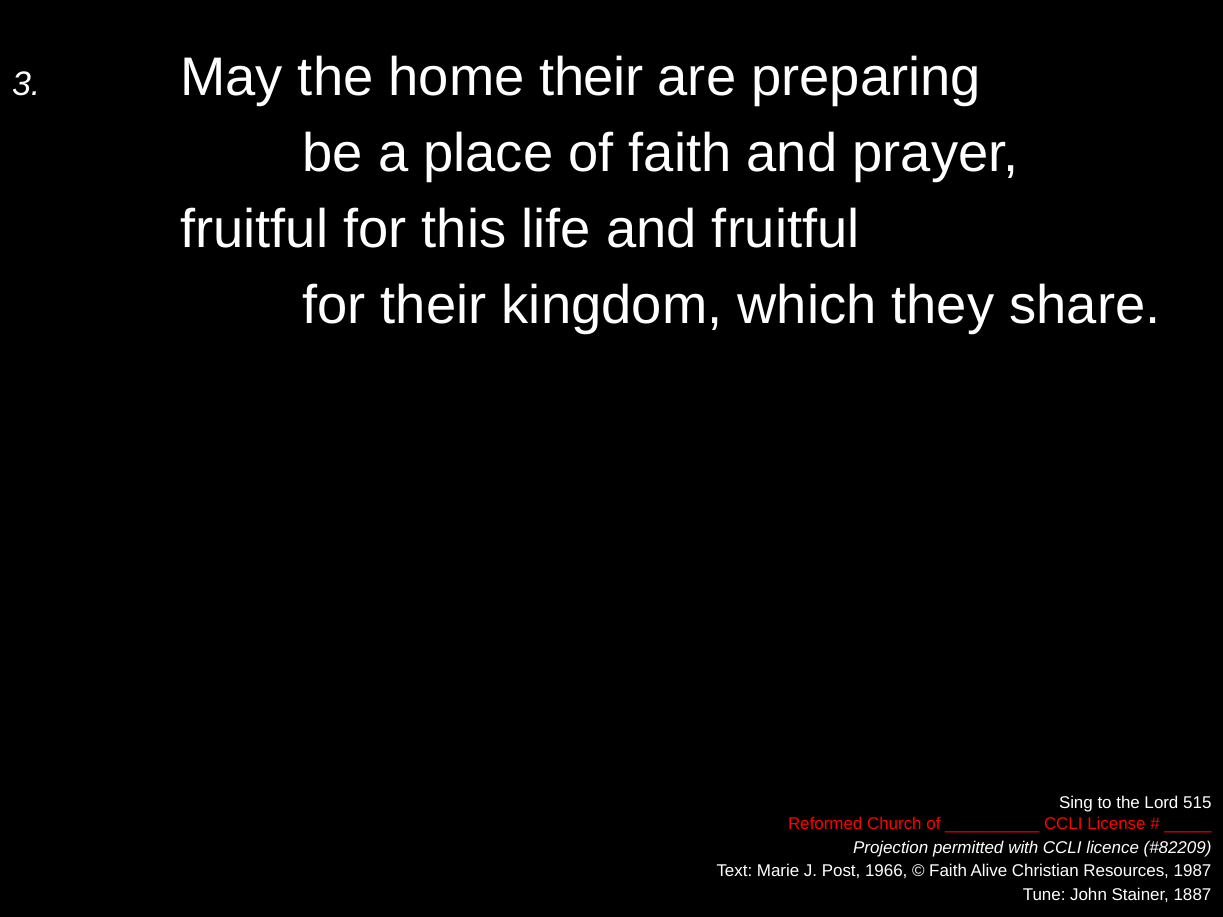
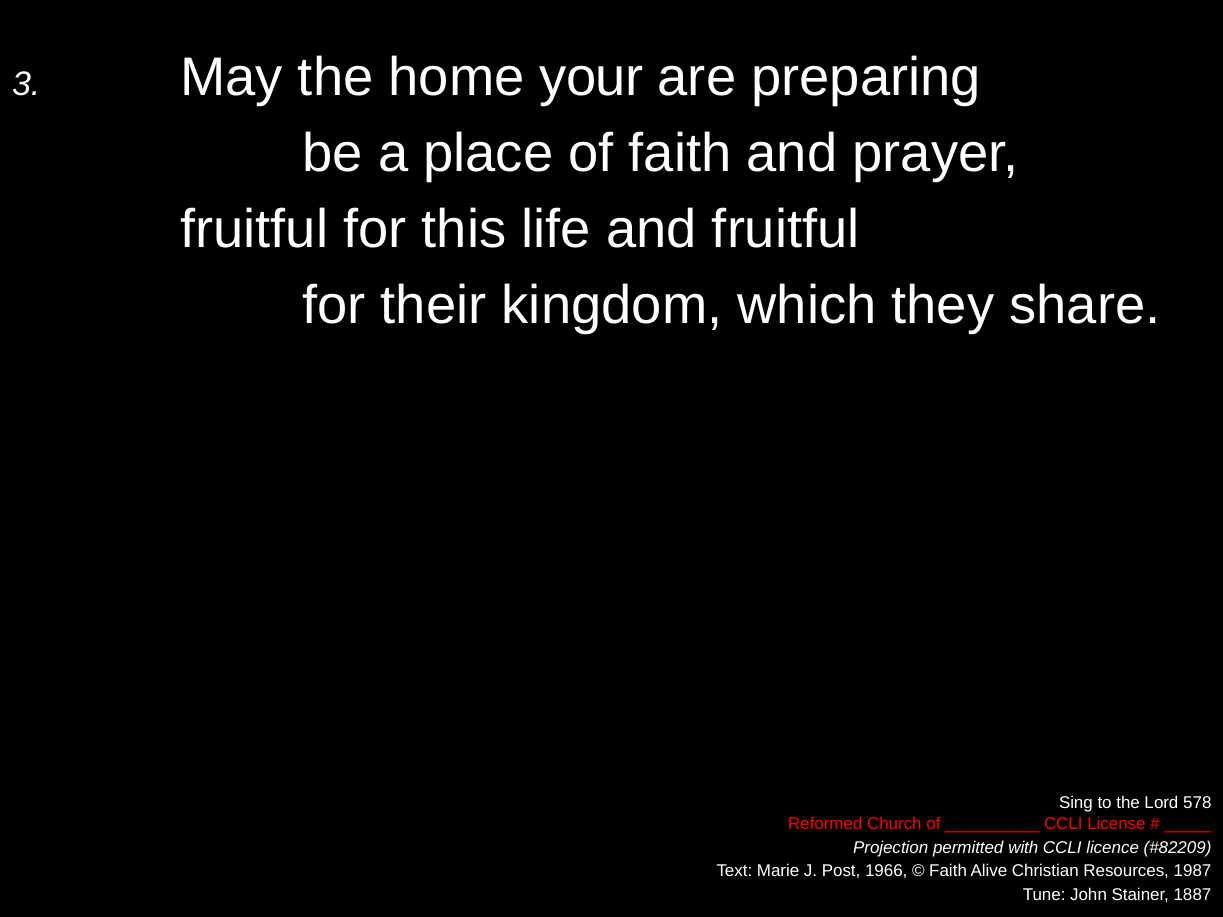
home their: their -> your
515: 515 -> 578
